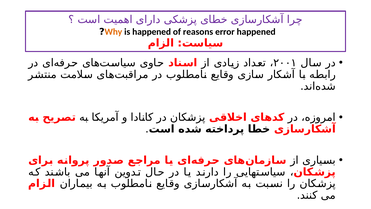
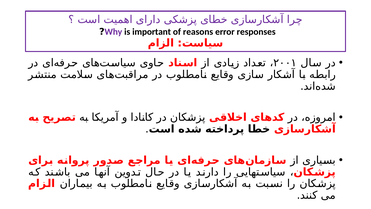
Why colour: orange -> purple
is happened: happened -> important
error happened: happened -> responses
